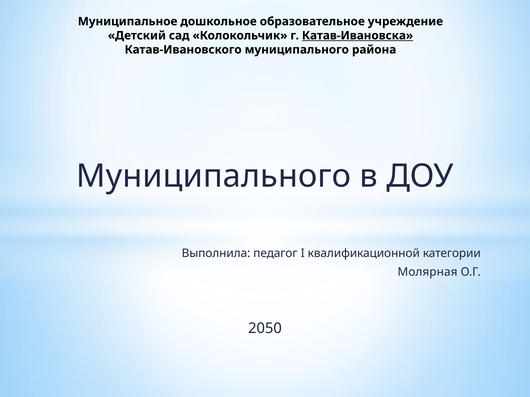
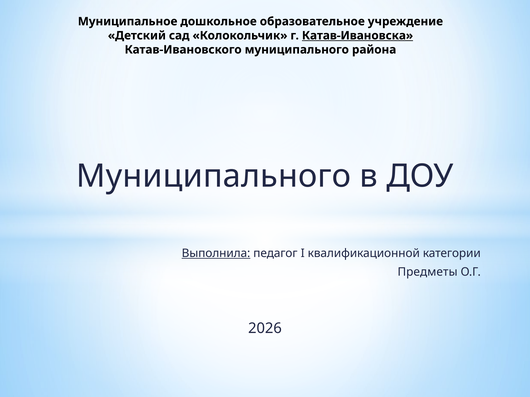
Выполнила underline: none -> present
Молярная: Молярная -> Предметы
2050: 2050 -> 2026
